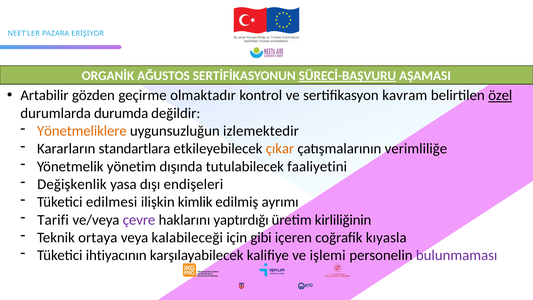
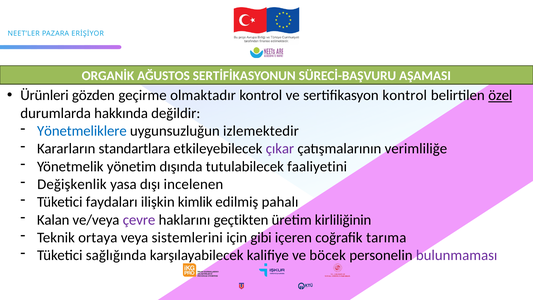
SÜRECİ-BAŞVURU underline: present -> none
Artabilir: Artabilir -> Ürünleri
sertifikasyon kavram: kavram -> kontrol
durumda: durumda -> hakkında
Yönetmeliklere colour: orange -> blue
çıkar colour: orange -> purple
endişeleri: endişeleri -> incelenen
edilmesi: edilmesi -> faydaları
ayrımı: ayrımı -> pahalı
Tarifi: Tarifi -> Kalan
yaptırdığı: yaptırdığı -> geçtikten
kalabileceği: kalabileceği -> sistemlerini
kıyasla: kıyasla -> tarıma
ihtiyacının: ihtiyacının -> sağlığında
işlemi: işlemi -> böcek
